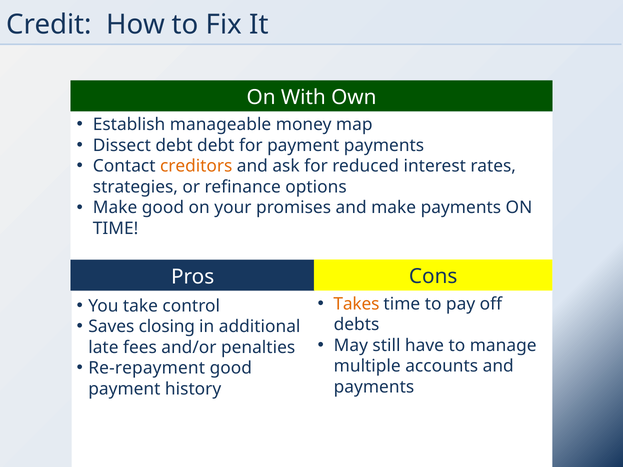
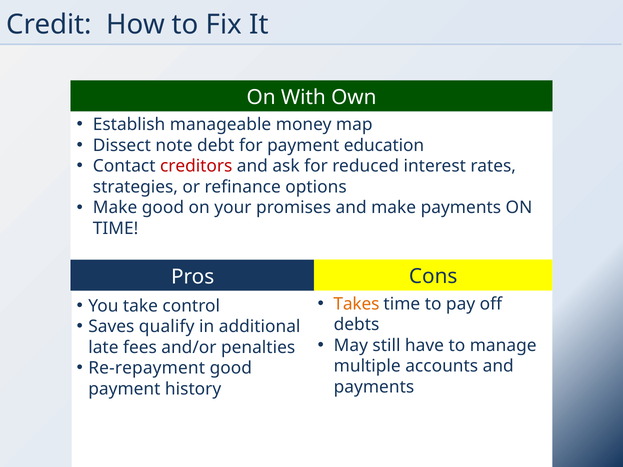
Dissect debt: debt -> note
payment payments: payments -> education
creditors colour: orange -> red
closing: closing -> qualify
